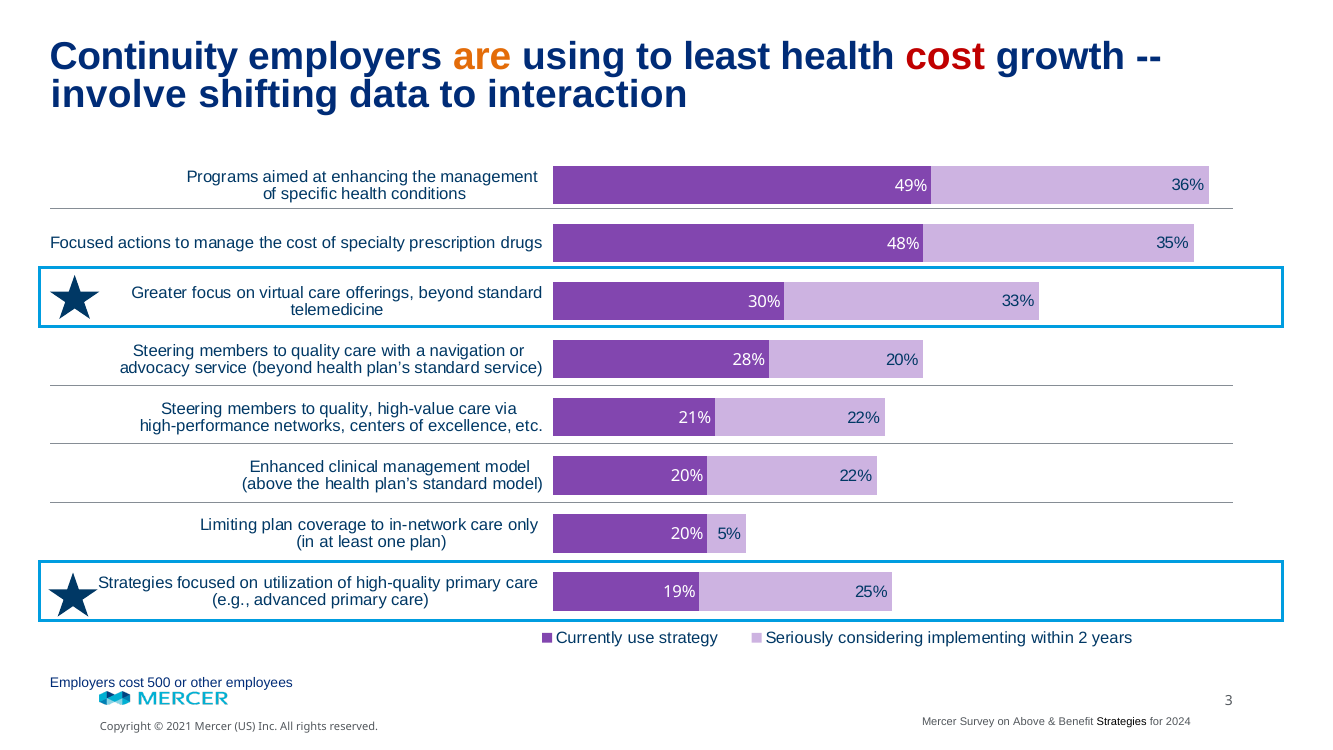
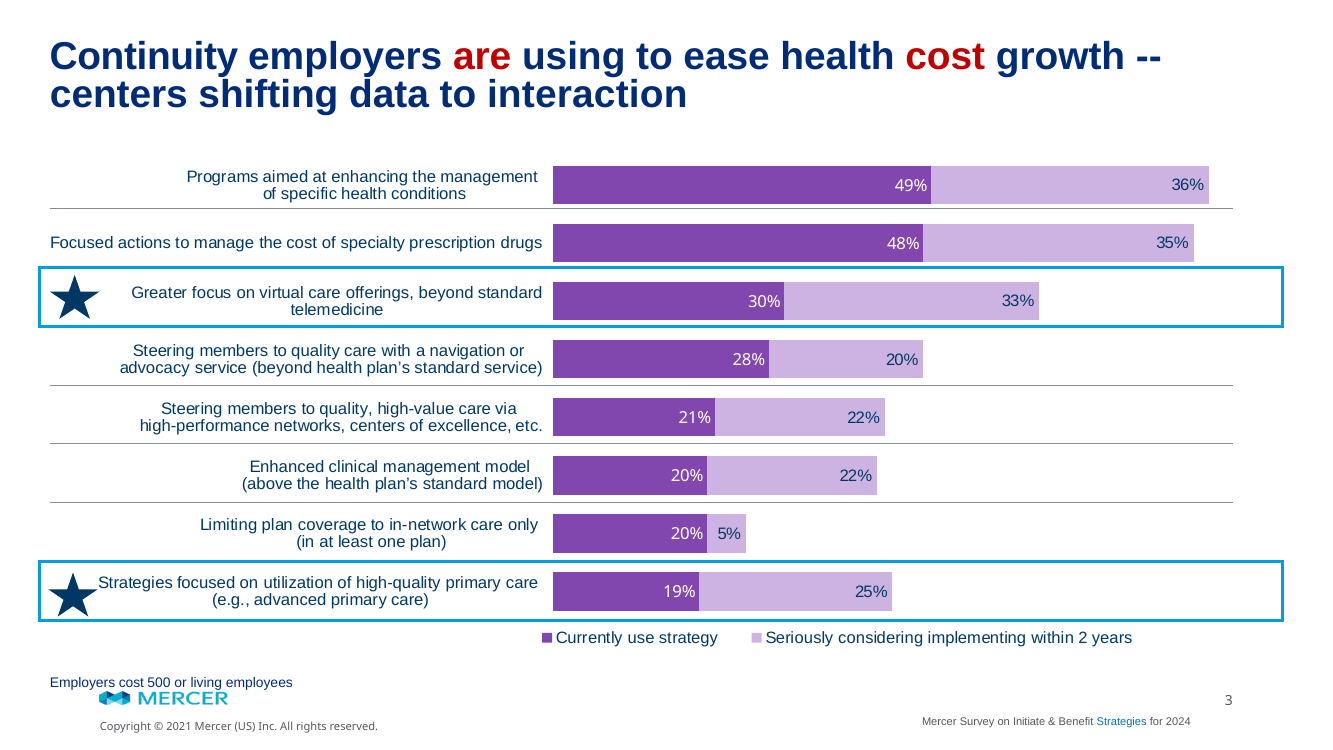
are colour: orange -> red
to least: least -> ease
involve at (119, 95): involve -> centers
other: other -> living
on Above: Above -> Initiate
Strategies at (1122, 722) colour: black -> blue
